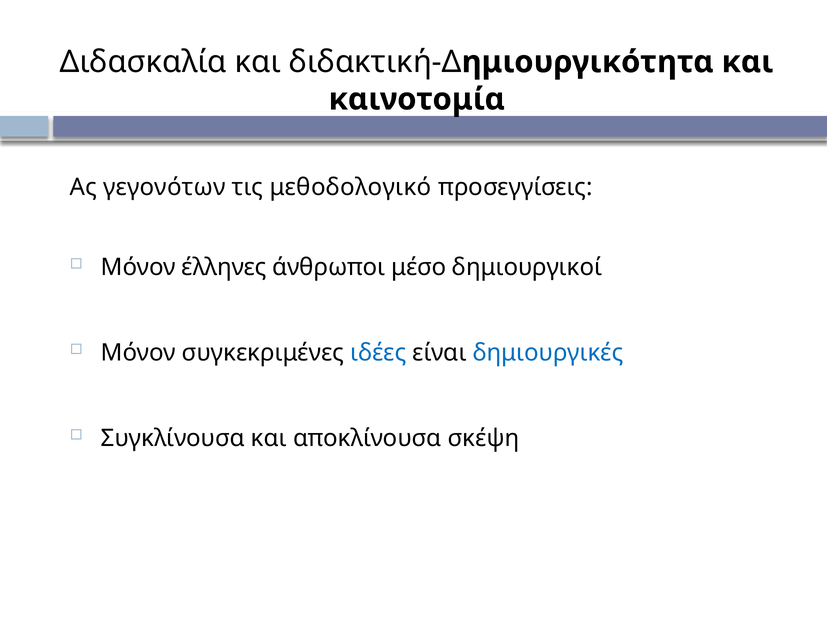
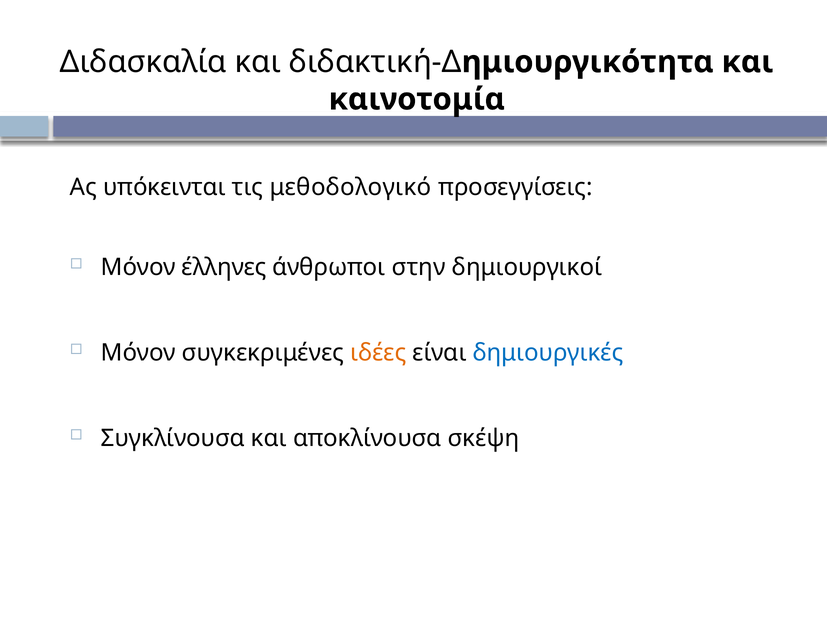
γεγονότων: γεγονότων -> υπόκεινται
μέσο: μέσο -> στην
ιδέες colour: blue -> orange
